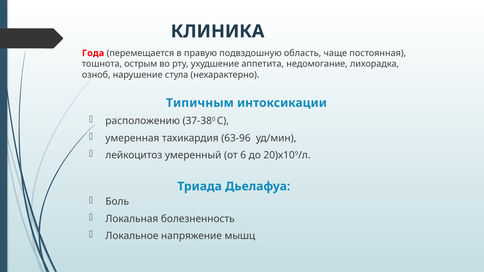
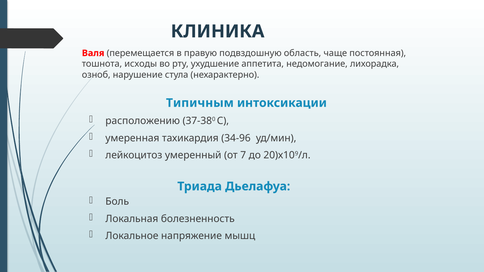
Года: Года -> Валя
острым: острым -> исходы
63-96: 63-96 -> 34-96
6: 6 -> 7
